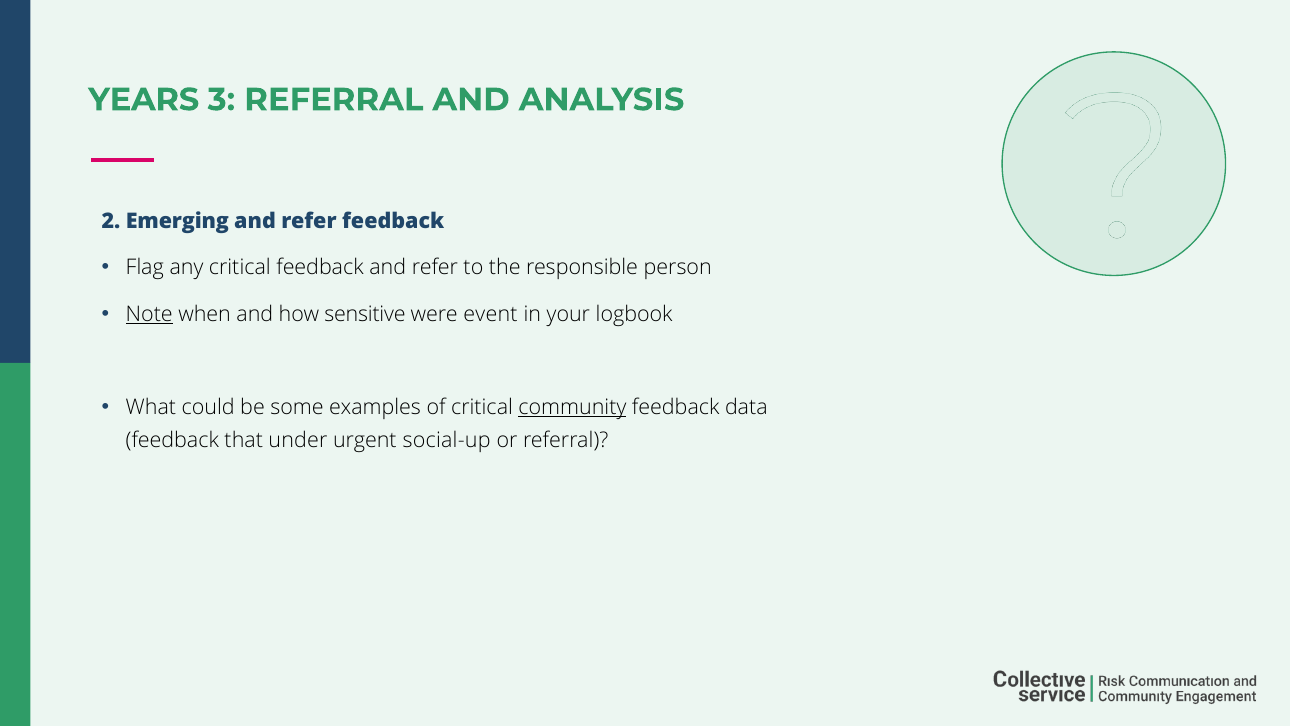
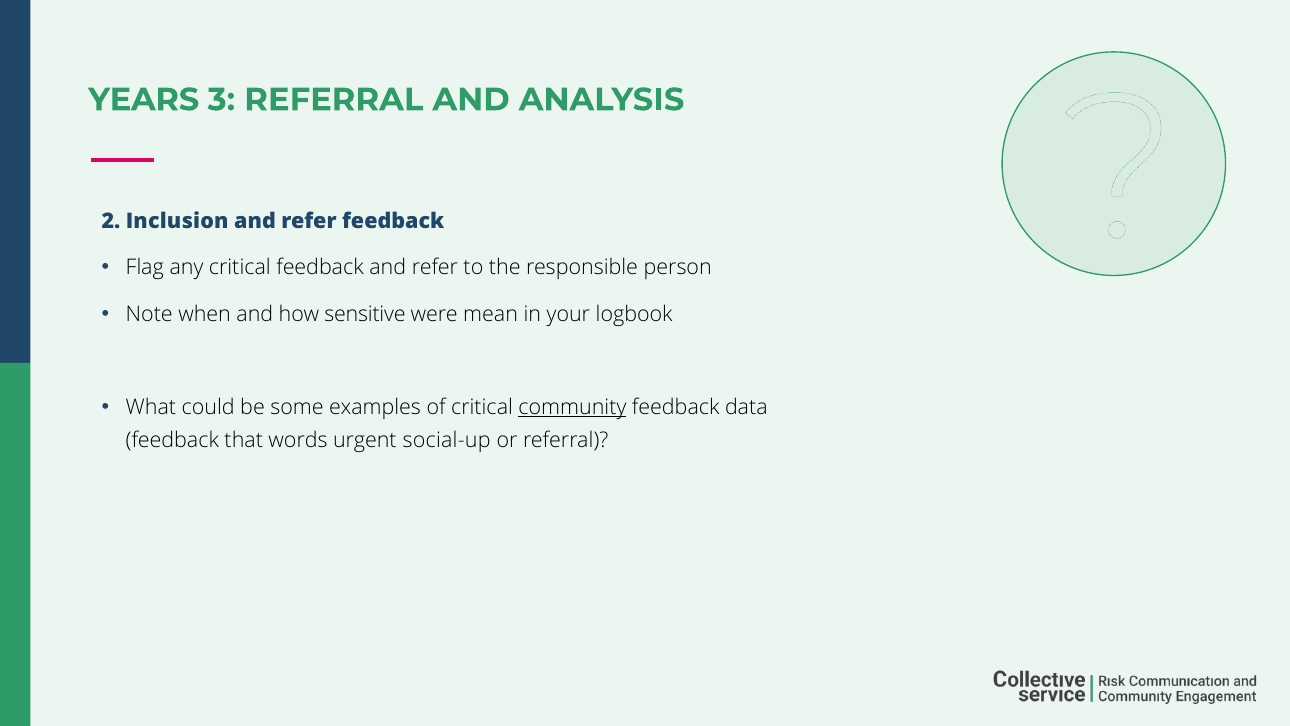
Emerging: Emerging -> Inclusion
Note underline: present -> none
event: event -> mean
under: under -> words
